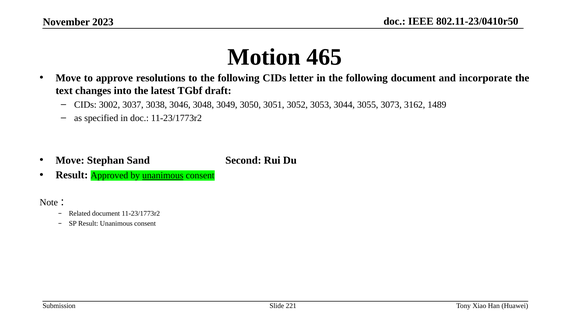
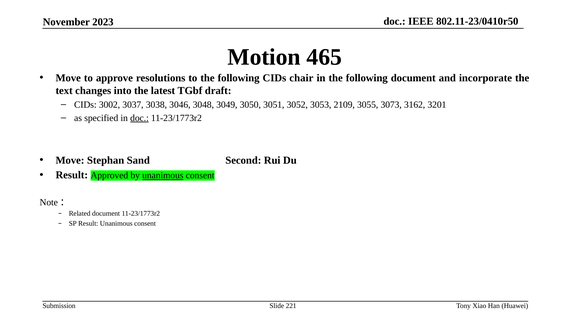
letter: letter -> chair
3044: 3044 -> 2109
1489: 1489 -> 3201
doc at (139, 118) underline: none -> present
